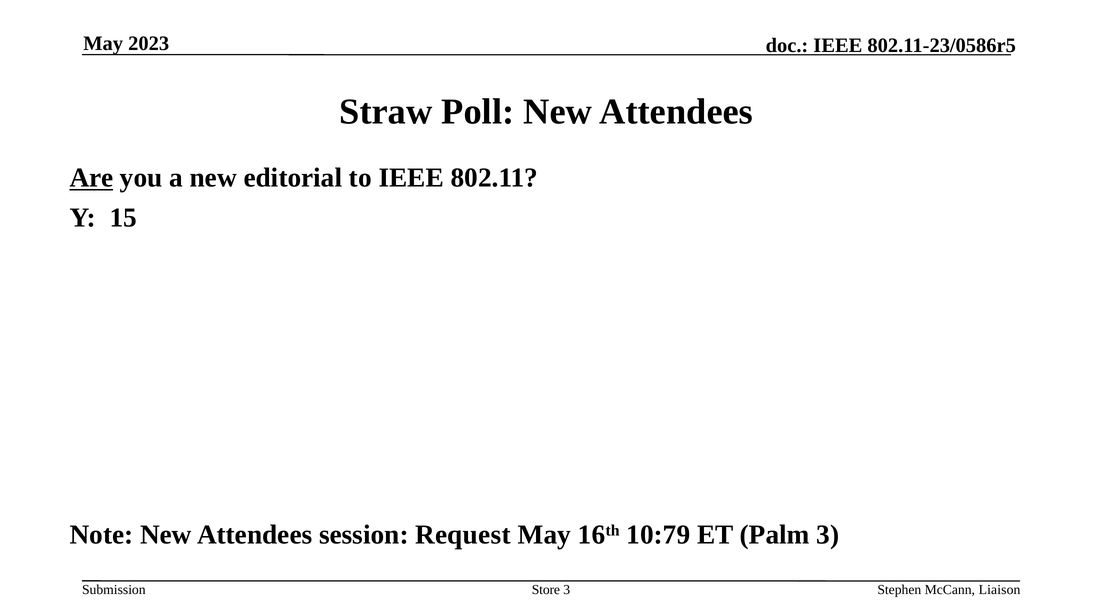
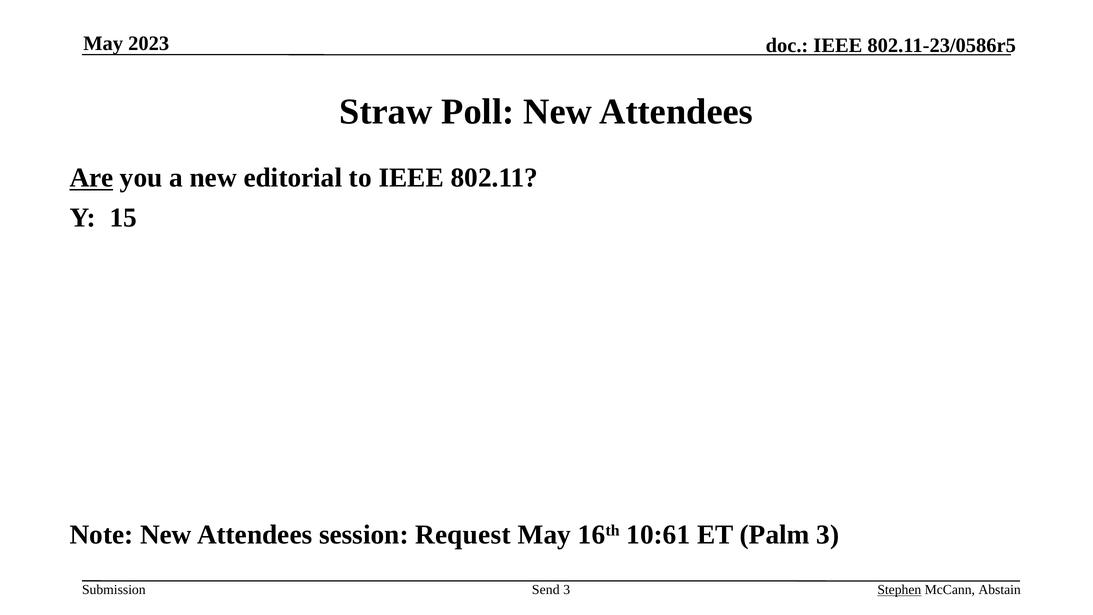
10:79: 10:79 -> 10:61
Store: Store -> Send
Stephen underline: none -> present
Liaison: Liaison -> Abstain
